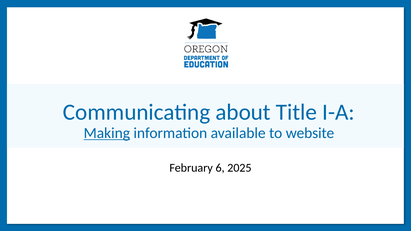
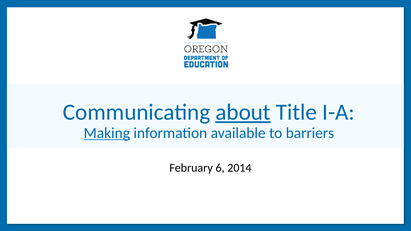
about underline: none -> present
website: website -> barriers
2025: 2025 -> 2014
